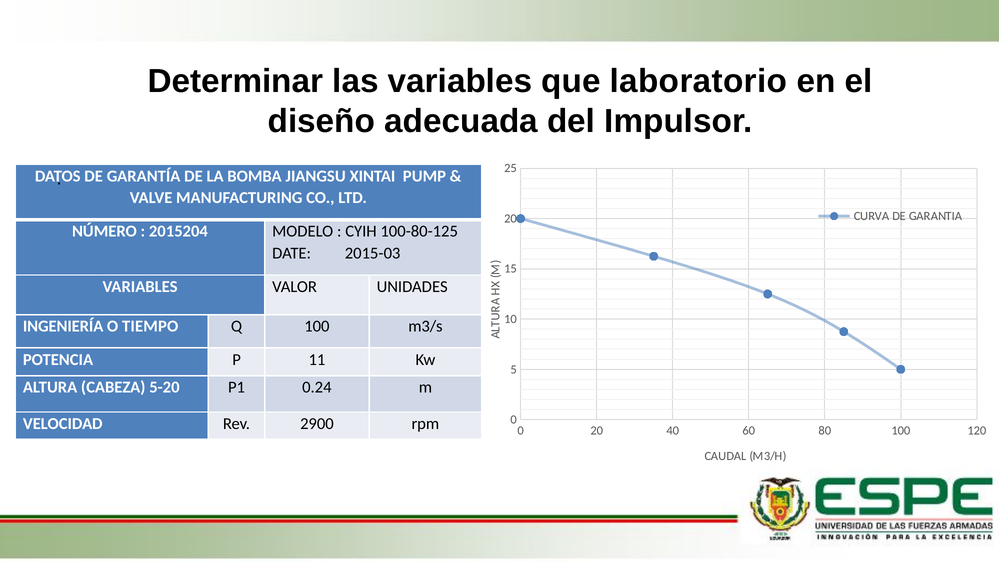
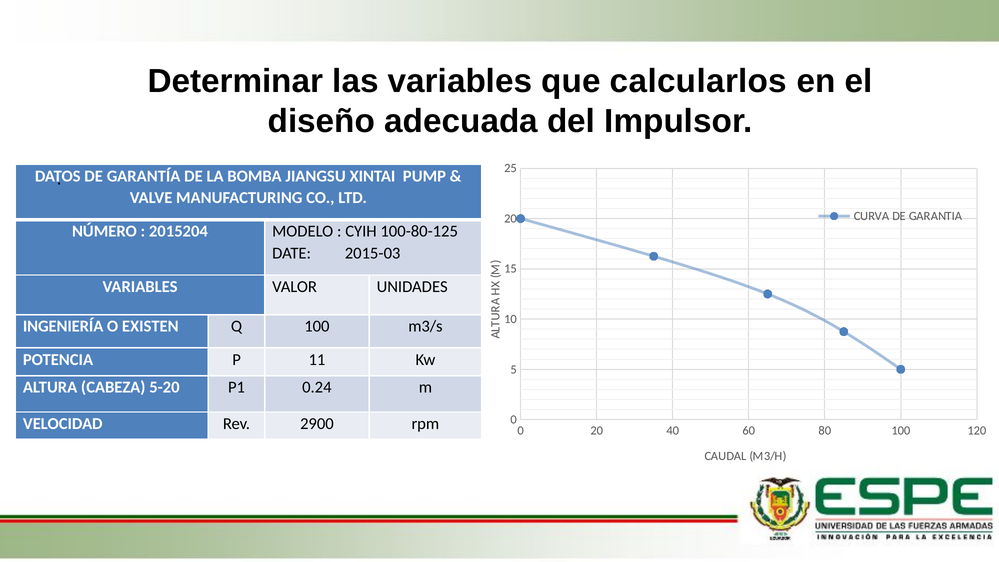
laboratorio: laboratorio -> calcularlos
TIEMPO: TIEMPO -> EXISTEN
